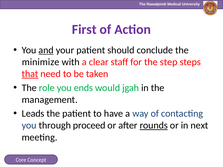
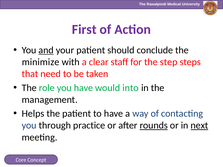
that underline: present -> none
you ends: ends -> have
jgah: jgah -> into
Leads: Leads -> Helps
proceed: proceed -> practice
next underline: none -> present
